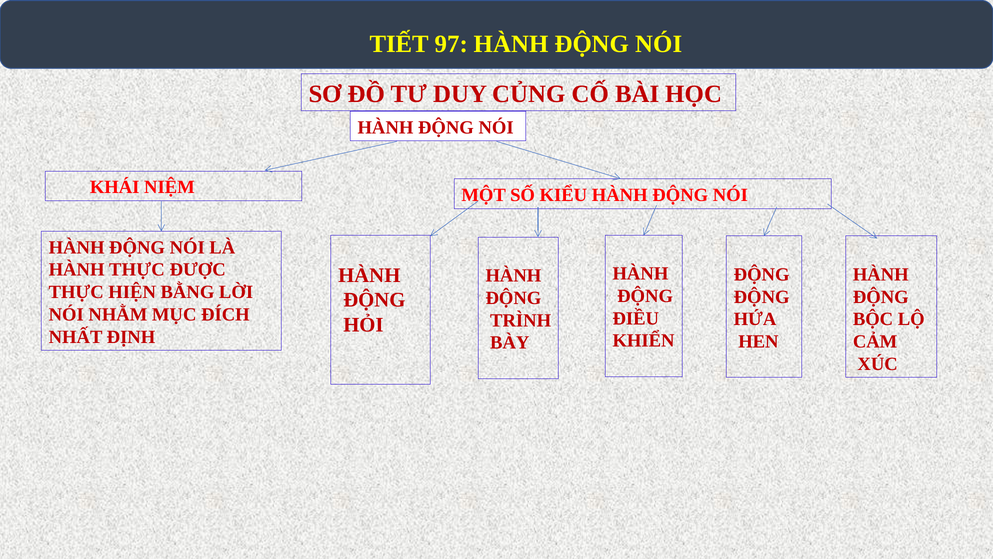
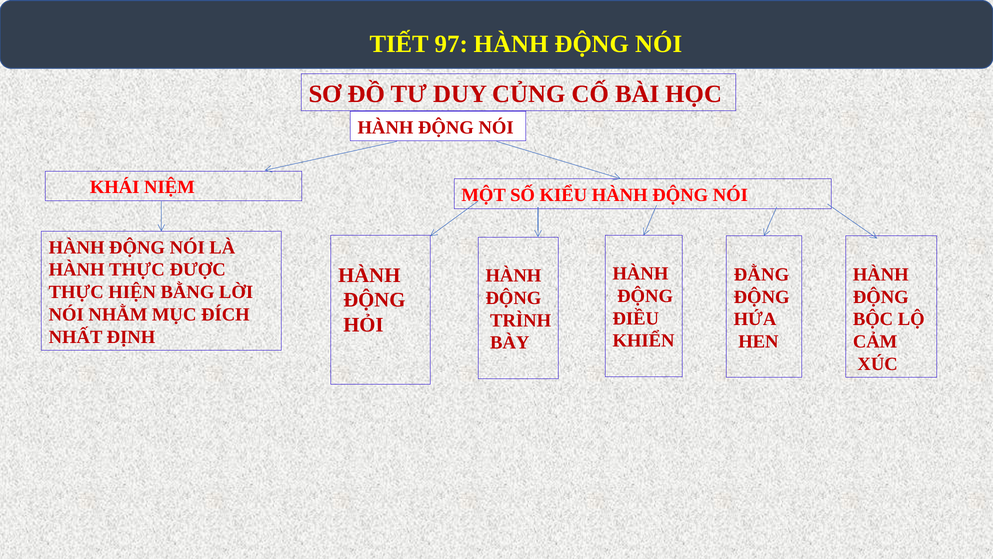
ĐỘNG at (762, 274): ĐỘNG -> ĐẰNG
